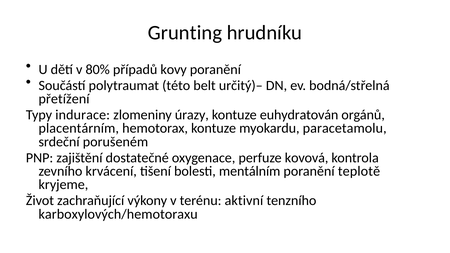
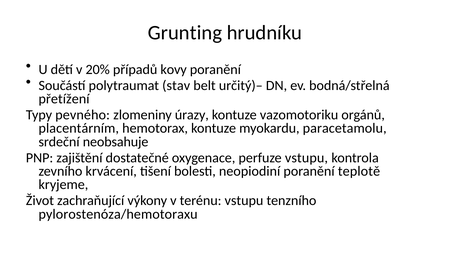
80%: 80% -> 20%
této: této -> stav
indurace: indurace -> pevného
euhydratován: euhydratován -> vazomotoriku
porušeném: porušeném -> neobsahuje
perfuze kovová: kovová -> vstupu
mentálním: mentálním -> neopiodiní
terénu aktivní: aktivní -> vstupu
karboxylových/hemotoraxu: karboxylových/hemotoraxu -> pylorostenóza/hemotoraxu
